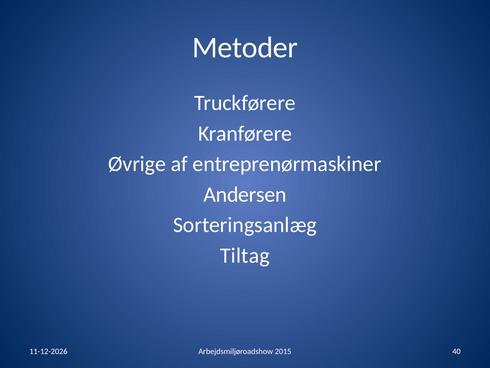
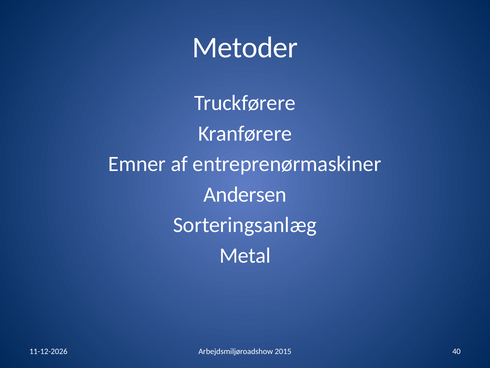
Øvrige: Øvrige -> Emner
Tiltag: Tiltag -> Metal
